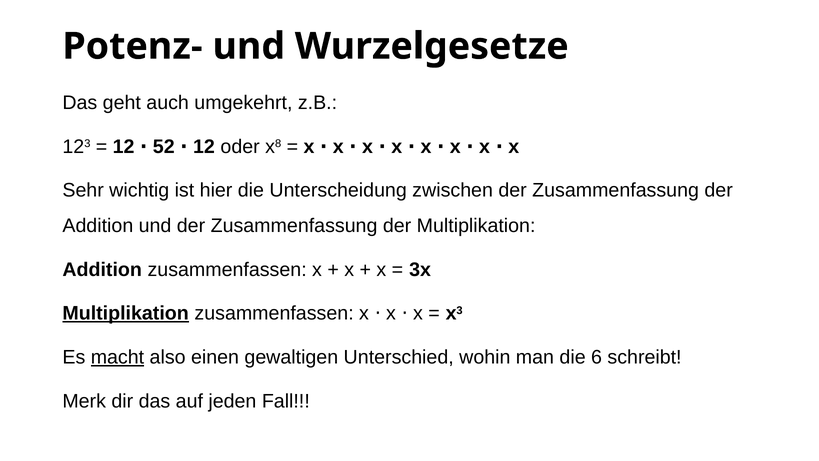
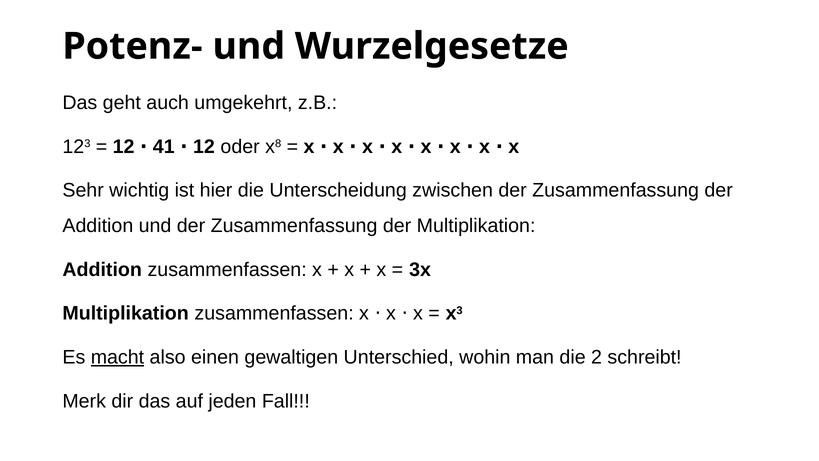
52: 52 -> 41
Multiplikation at (126, 313) underline: present -> none
6: 6 -> 2
